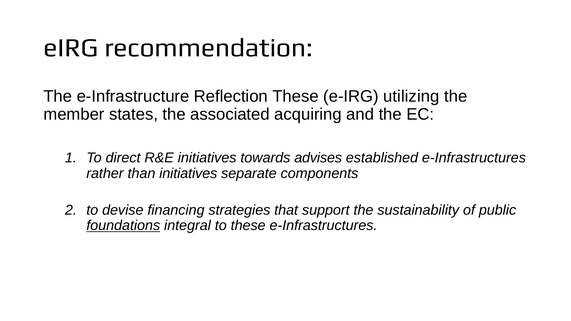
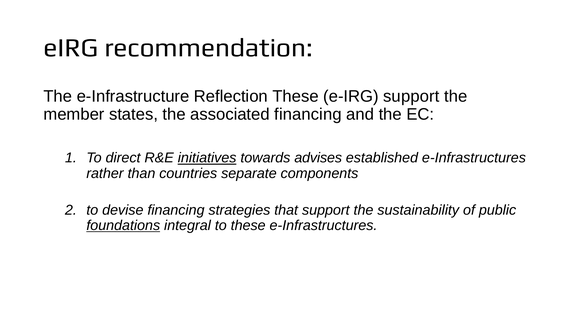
e-IRG utilizing: utilizing -> support
associated acquiring: acquiring -> financing
initiatives at (207, 158) underline: none -> present
than initiatives: initiatives -> countries
